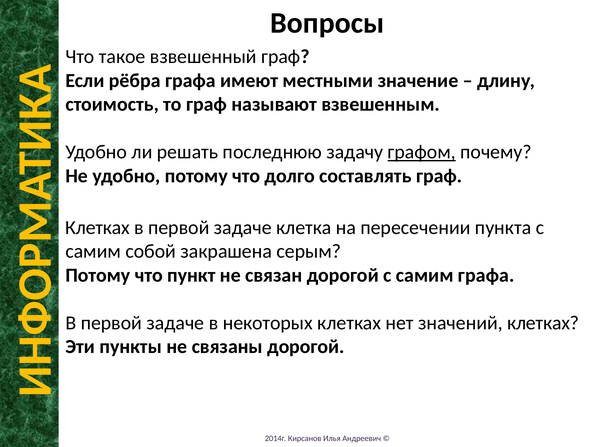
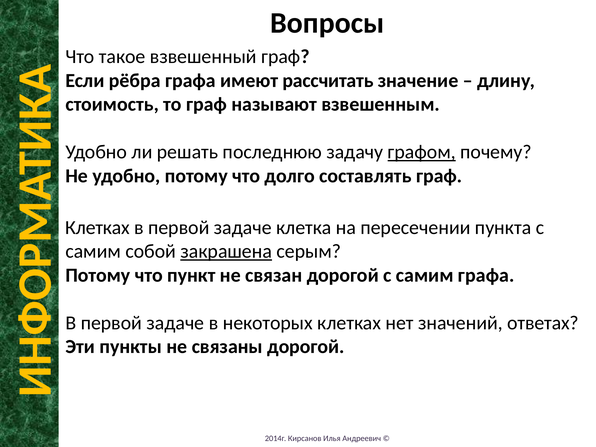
местными: местными -> рассчитать
закрашена underline: none -> present
значений клетках: клетках -> ответах
